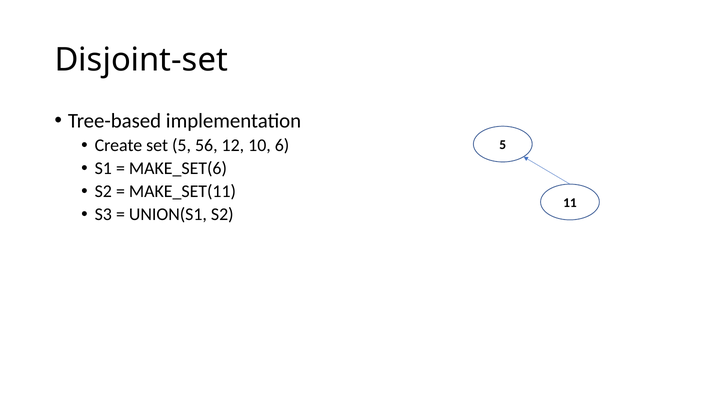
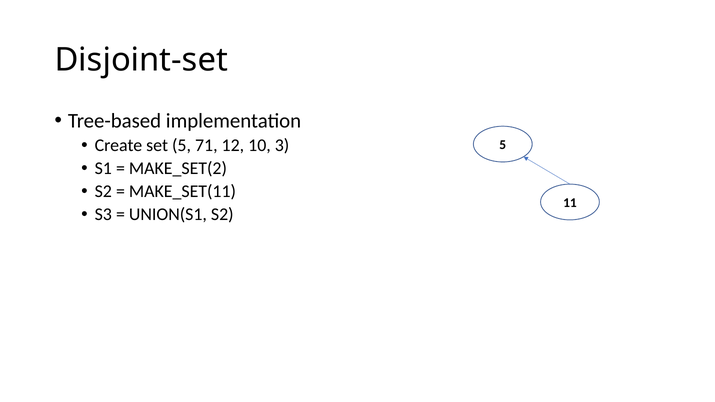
56: 56 -> 71
6: 6 -> 3
MAKE_SET(6: MAKE_SET(6 -> MAKE_SET(2
